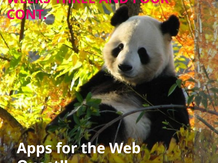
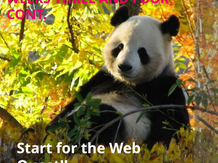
Apps: Apps -> Start
